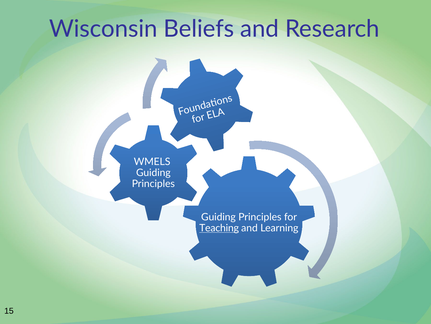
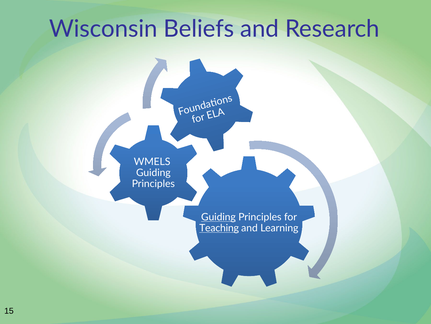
Guiding at (218, 217) underline: none -> present
